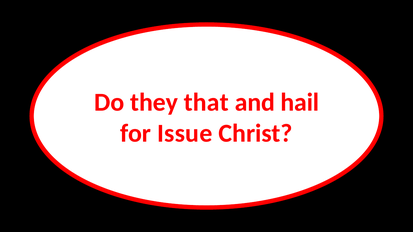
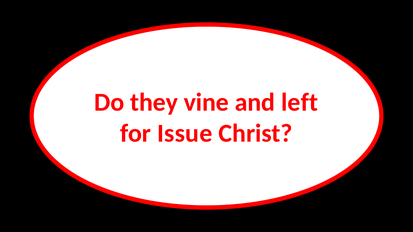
that: that -> vine
hail: hail -> left
